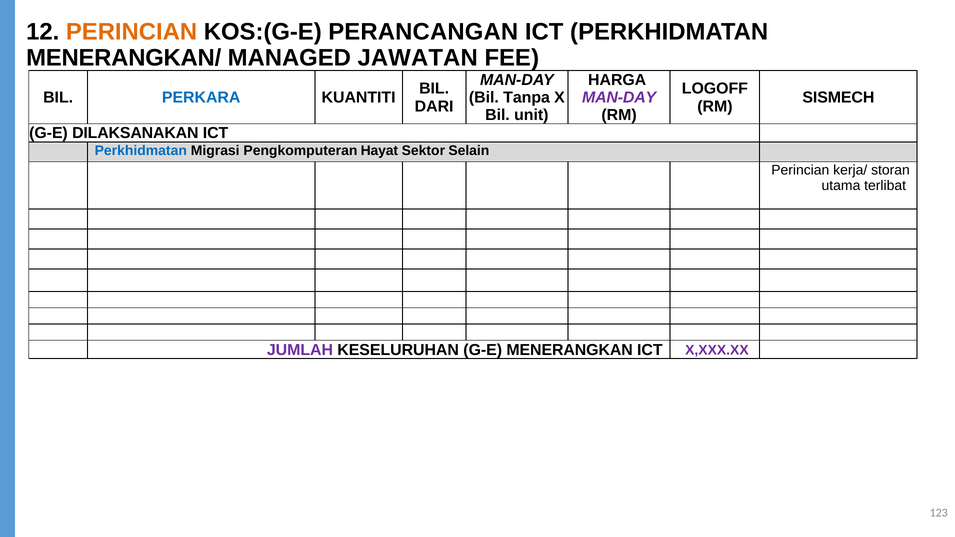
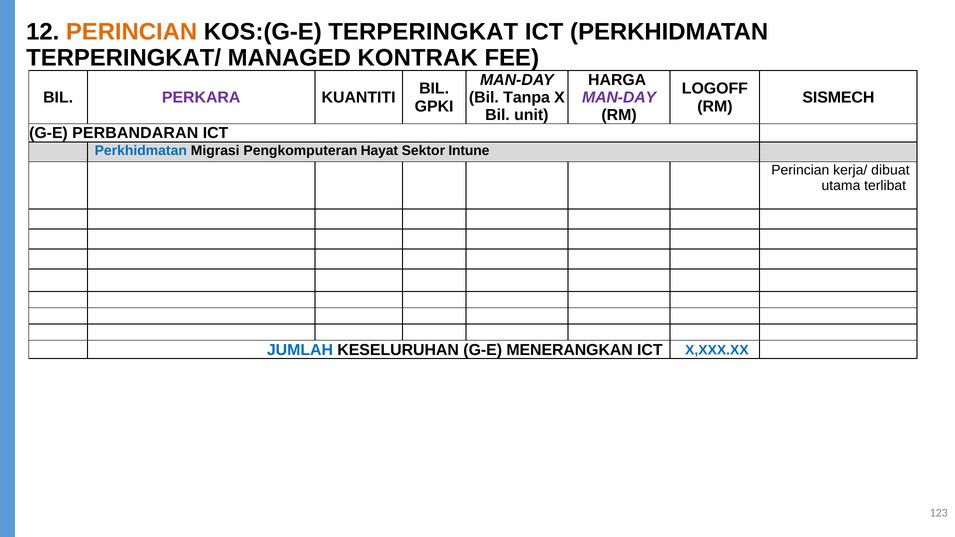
PERANCANGAN: PERANCANGAN -> TERPERINGKAT
MENERANGKAN/: MENERANGKAN/ -> TERPERINGKAT/
JAWATAN: JAWATAN -> KONTRAK
PERKARA colour: blue -> purple
DARI: DARI -> GPKI
DILAKSANAKAN: DILAKSANAKAN -> PERBANDARAN
Selain: Selain -> Intune
storan: storan -> dibuat
JUMLAH colour: purple -> blue
X,XXX.XX colour: purple -> blue
